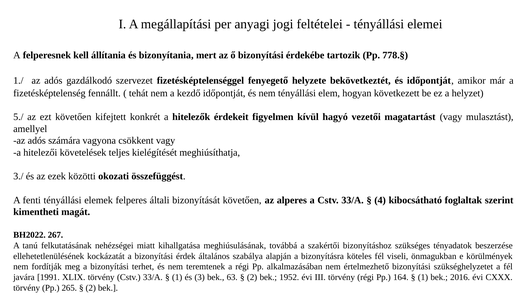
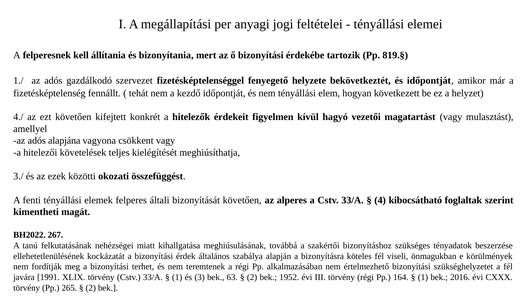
778.§: 778.§ -> 819.§
5./: 5./ -> 4./
számára: számára -> alapjána
